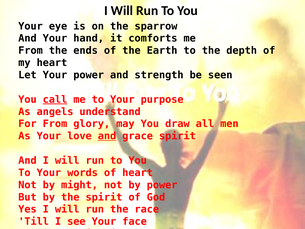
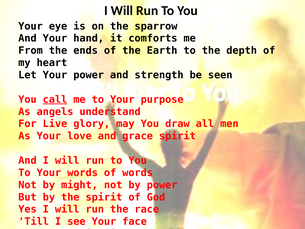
For From: From -> Live
and at (107, 136) underline: present -> none
of heart: heart -> words
